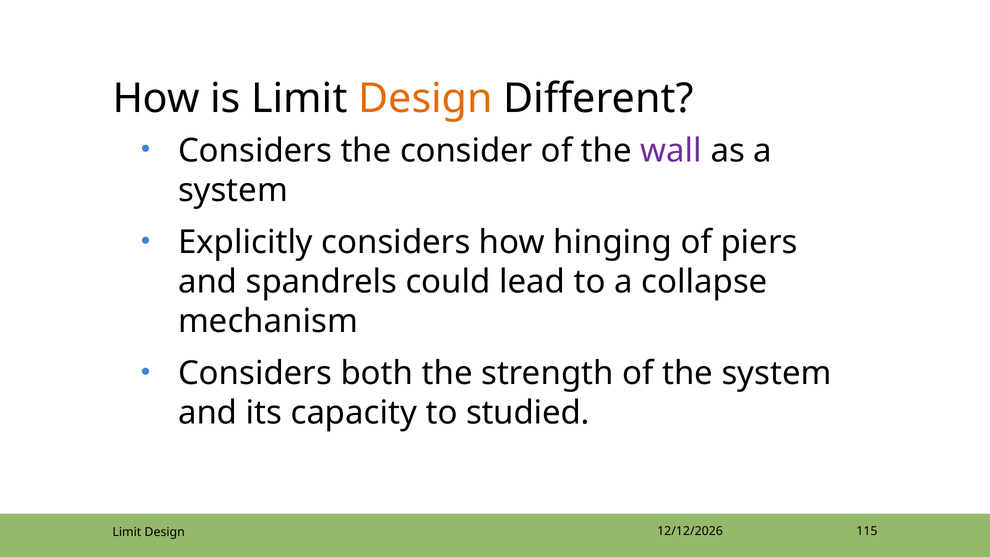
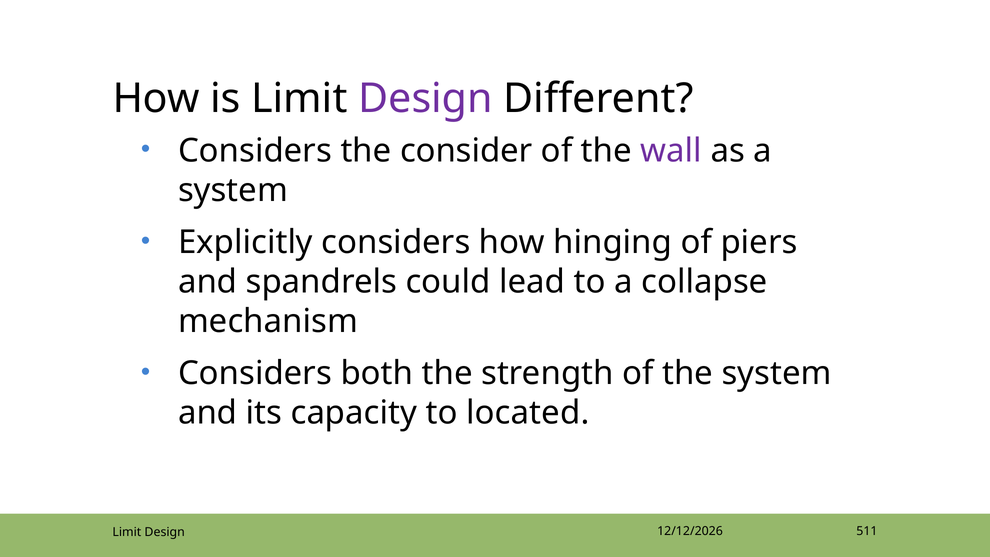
Design at (425, 99) colour: orange -> purple
studied: studied -> located
115: 115 -> 511
